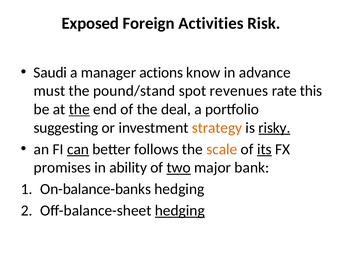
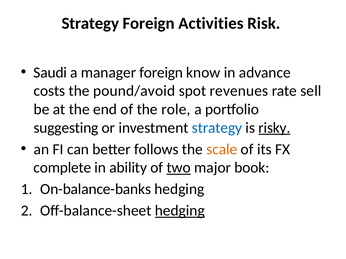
Exposed at (90, 23): Exposed -> Strategy
manager actions: actions -> foreign
must: must -> costs
pound/stand: pound/stand -> pound/avoid
this: this -> sell
the at (79, 109) underline: present -> none
deal: deal -> role
strategy at (217, 128) colour: orange -> blue
can underline: present -> none
its underline: present -> none
promises: promises -> complete
bank: bank -> book
